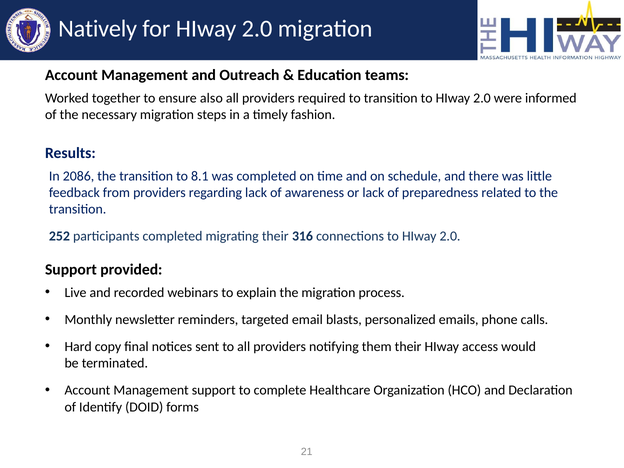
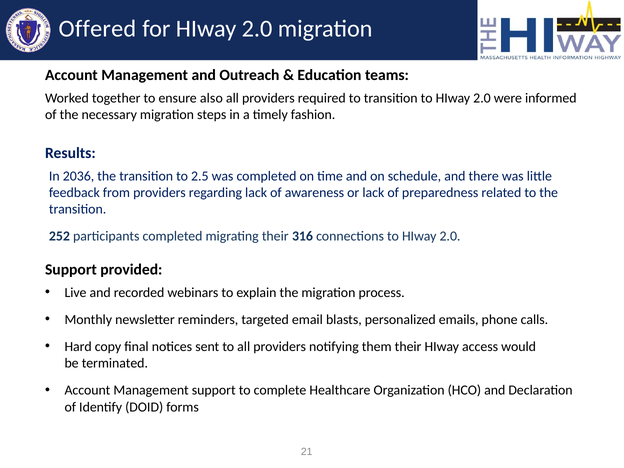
Natively: Natively -> Offered
2086: 2086 -> 2036
8.1: 8.1 -> 2.5
